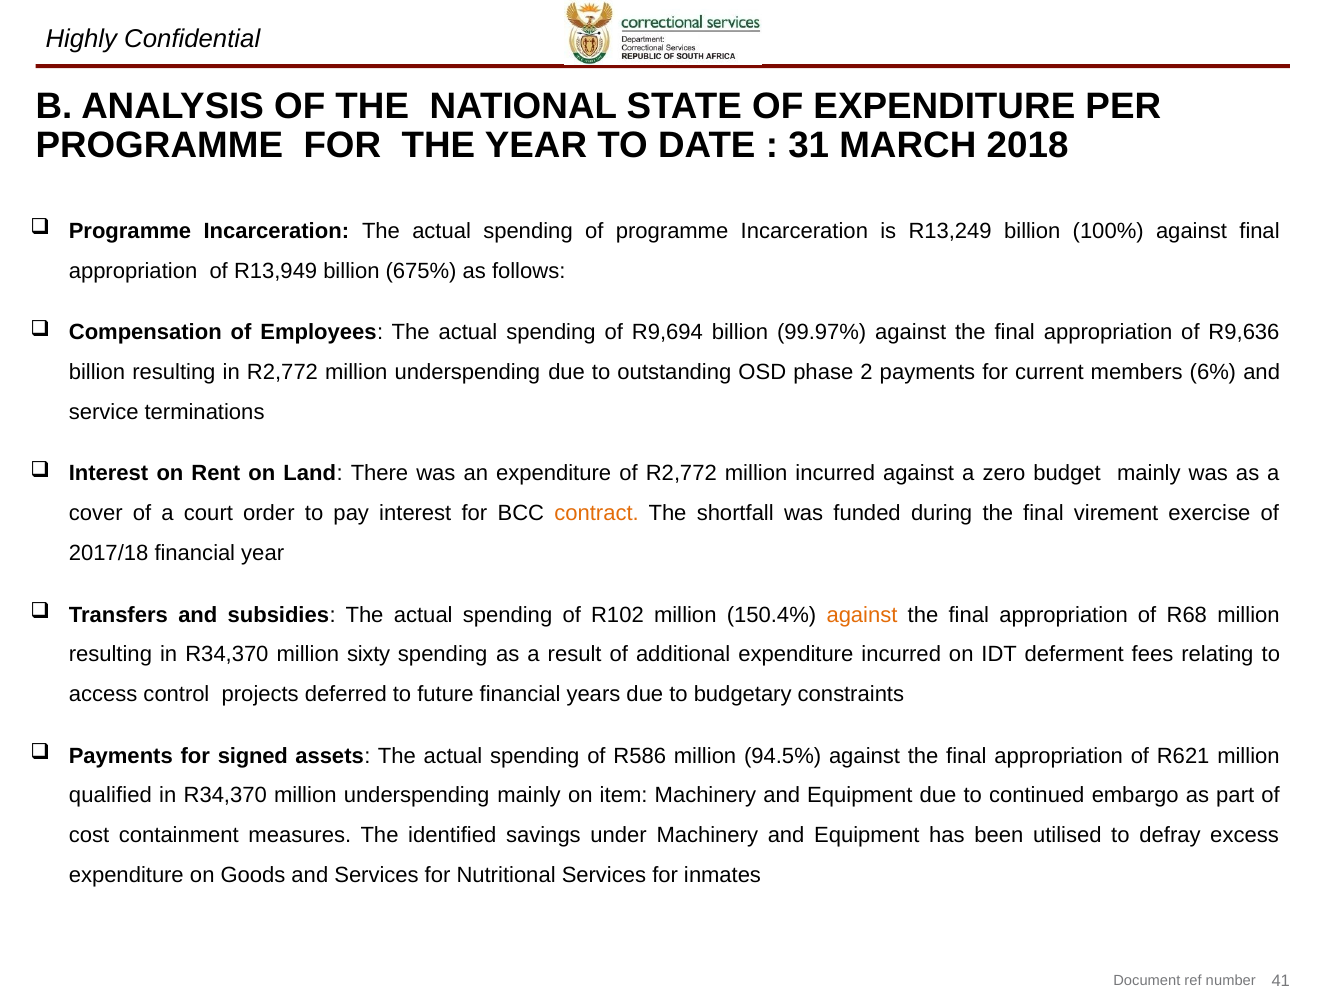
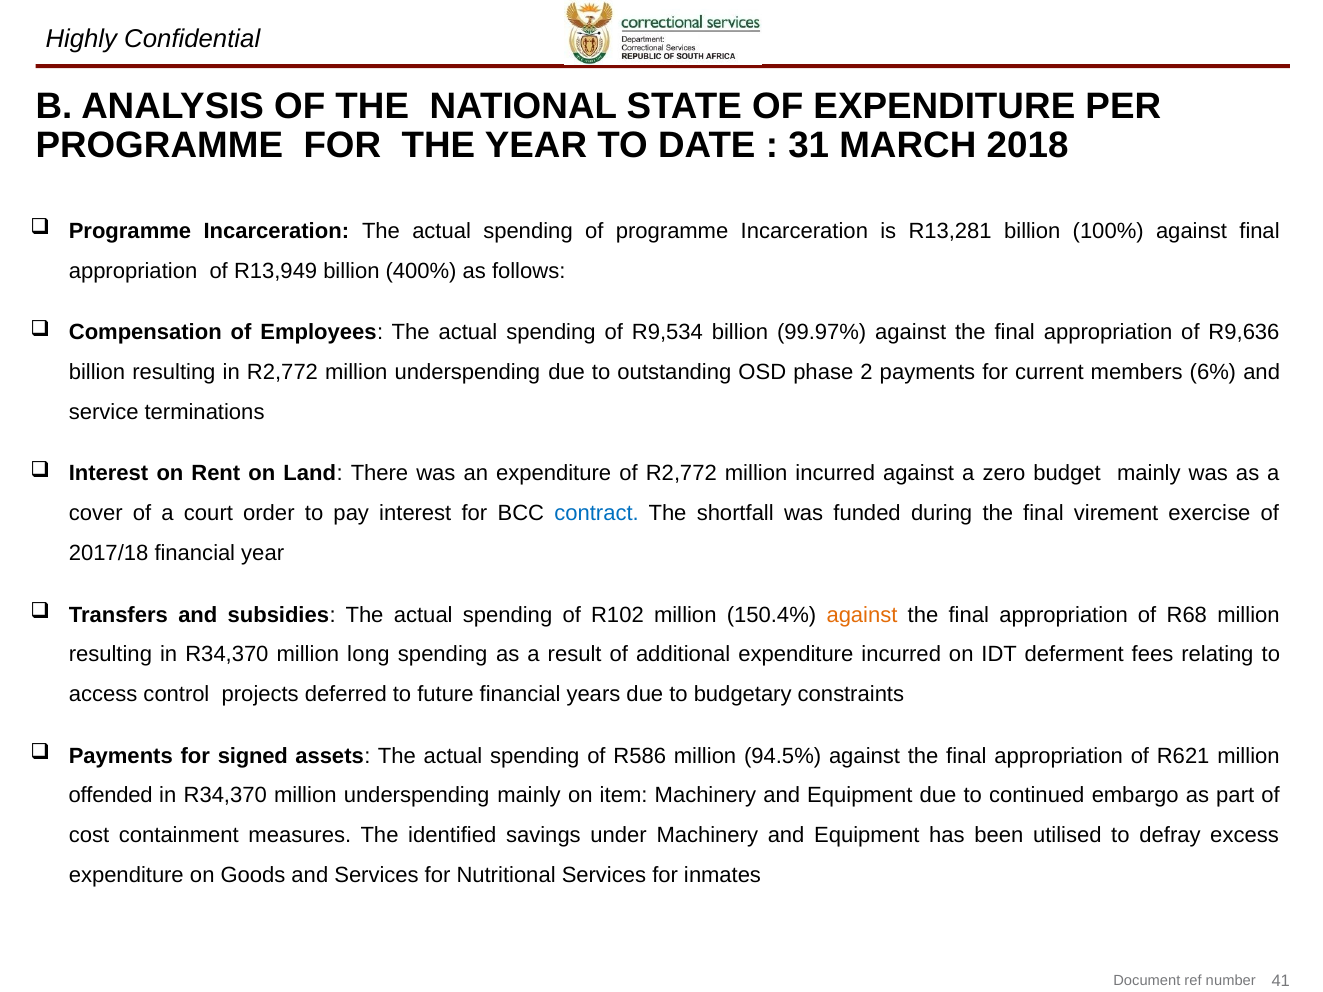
R13,249: R13,249 -> R13,281
675%: 675% -> 400%
R9,694: R9,694 -> R9,534
contract colour: orange -> blue
sixty: sixty -> long
qualified: qualified -> offended
